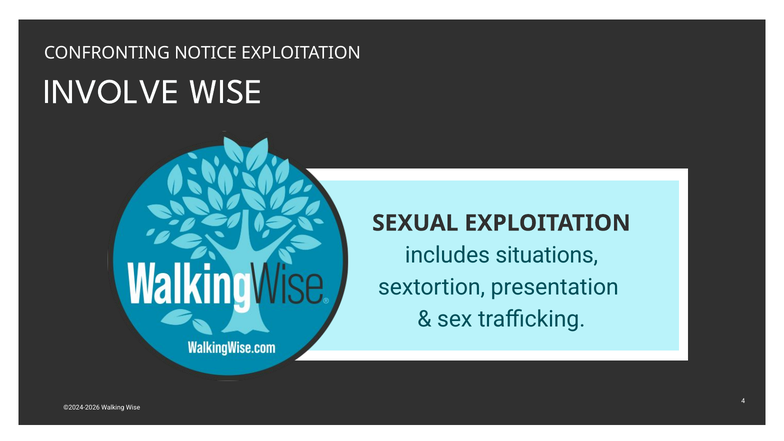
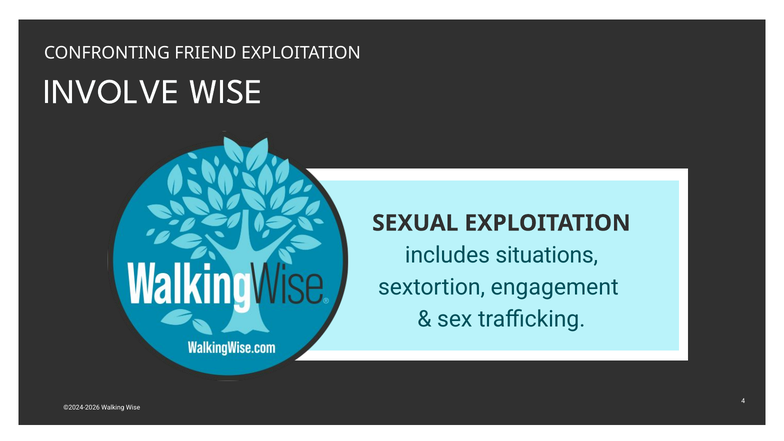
NOTICE: NOTICE -> FRIEND
presentation: presentation -> engagement
